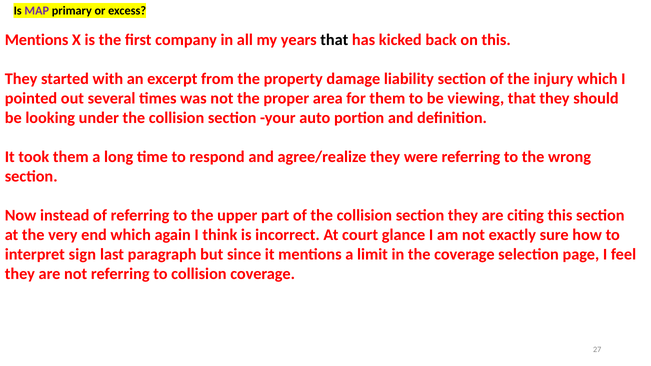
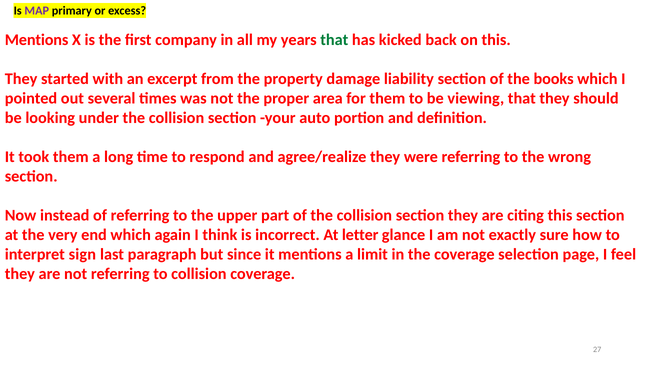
that at (334, 40) colour: black -> green
injury: injury -> books
court: court -> letter
